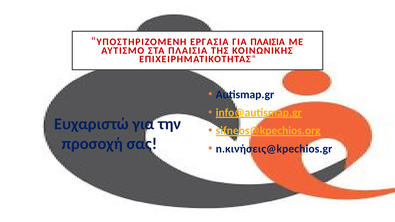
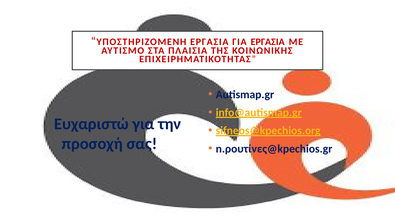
ΓΙΑ ΠΛΑΙΣΙΑ: ΠΛΑΙΣΙΑ -> ΕΡΓΑΣΙΑ
n.κινήσεις@kpechios.gr: n.κινήσεις@kpechios.gr -> n.ρουτίνες@kpechios.gr
